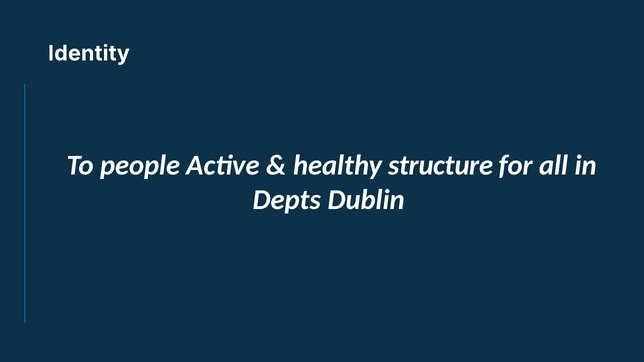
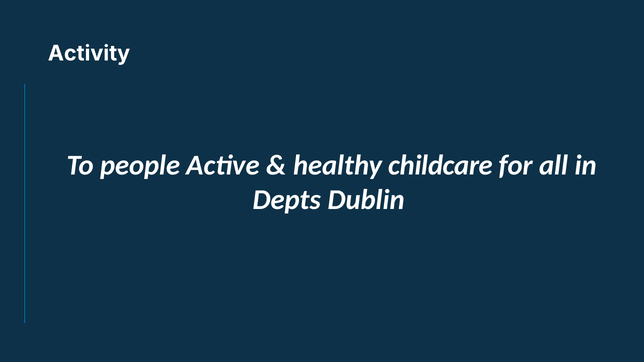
Identity: Identity -> Activity
structure: structure -> childcare
